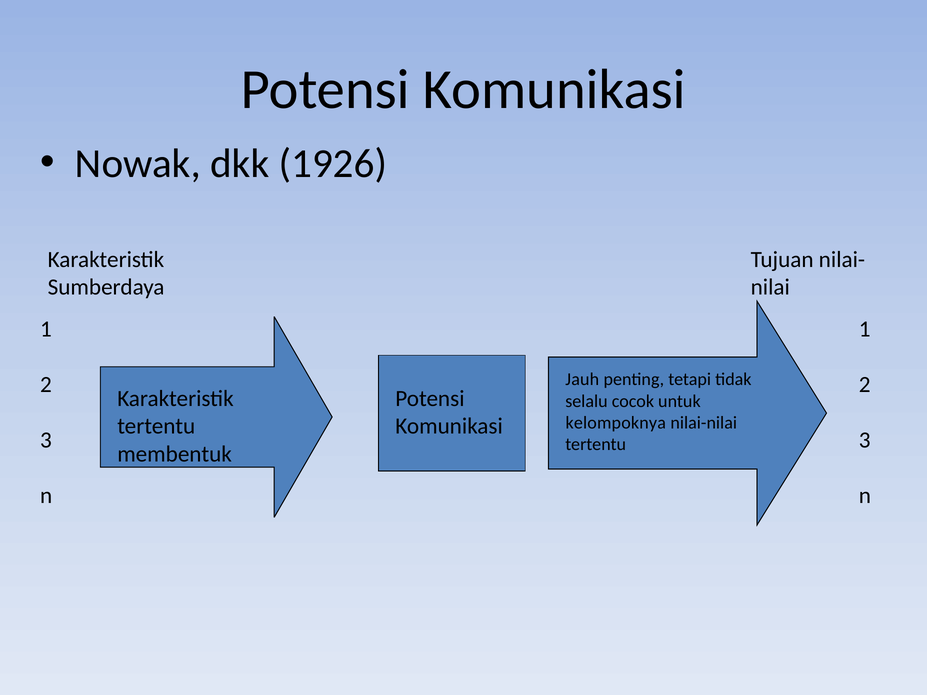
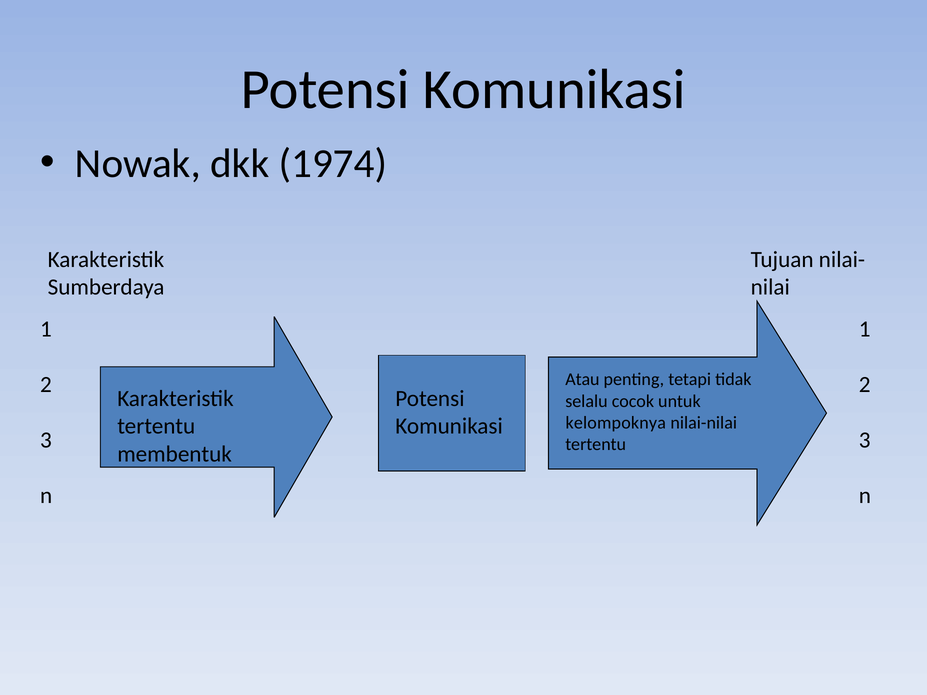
1926: 1926 -> 1974
Jauh: Jauh -> Atau
